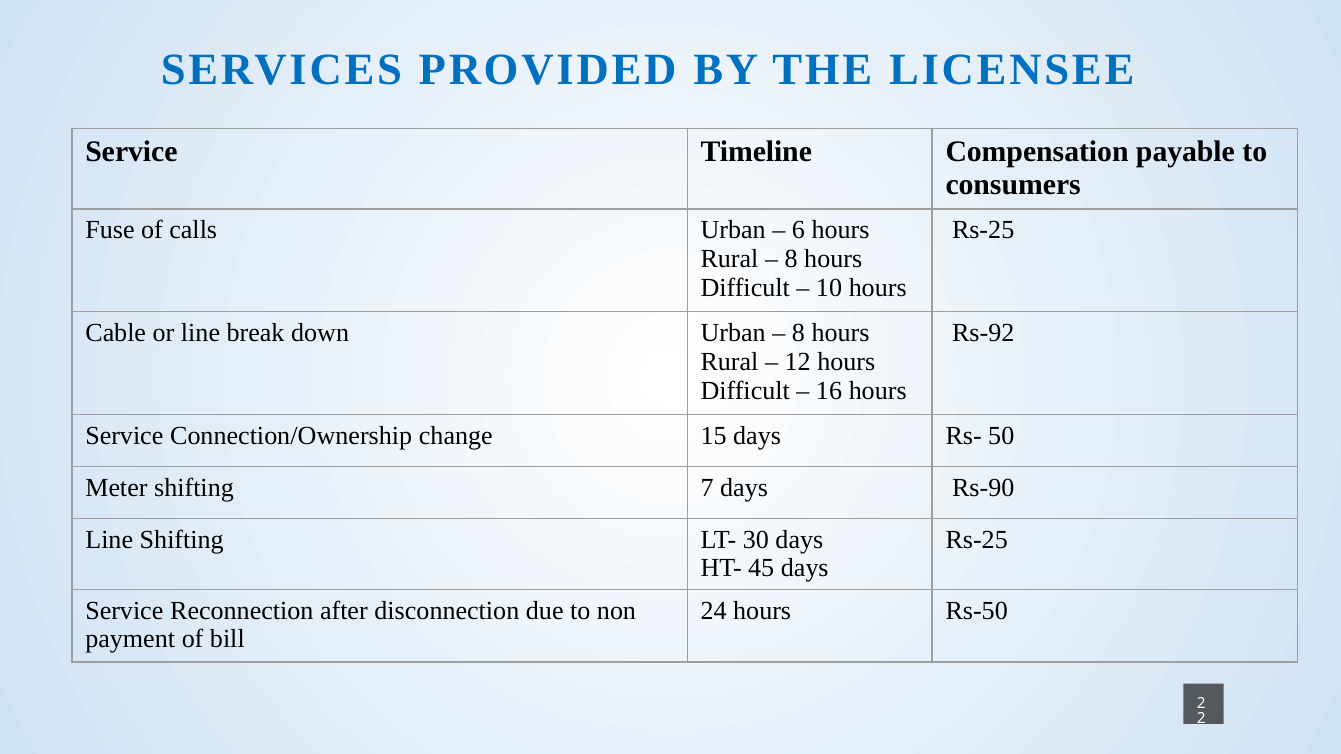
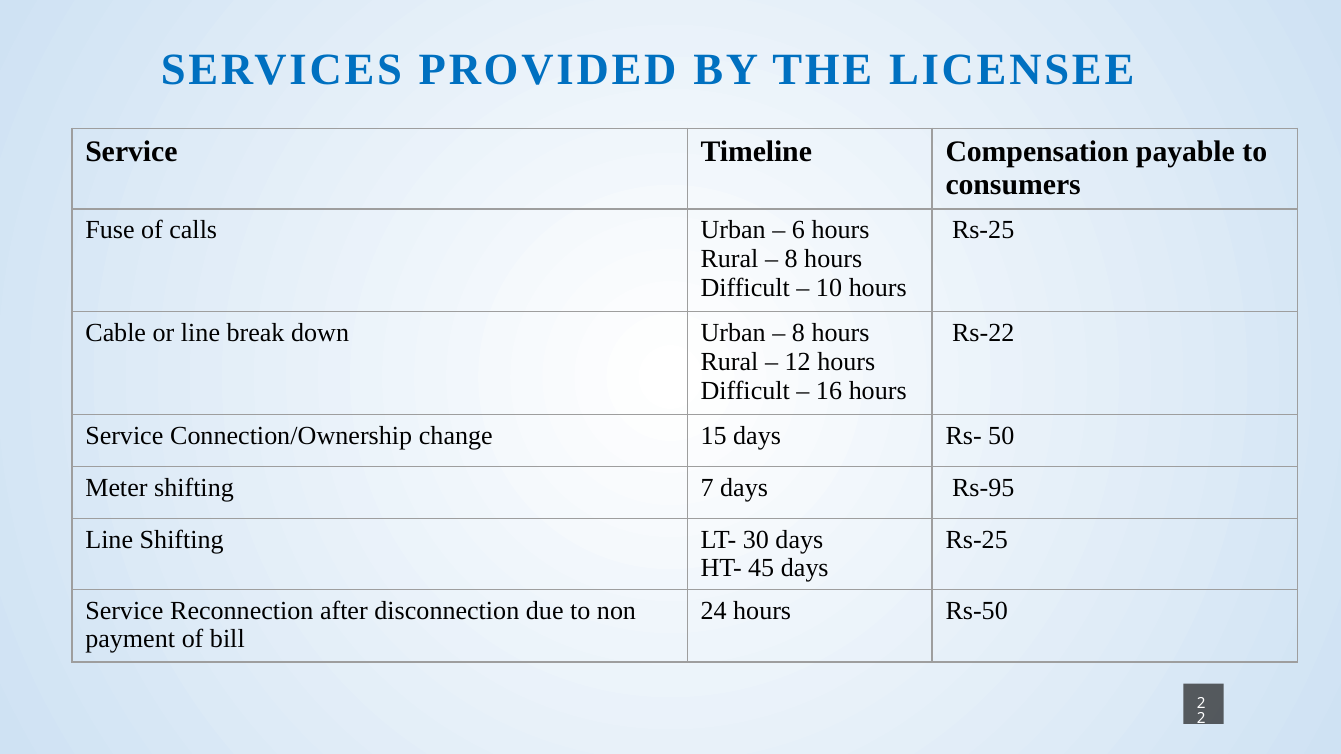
Rs-92: Rs-92 -> Rs-22
Rs-90: Rs-90 -> Rs-95
